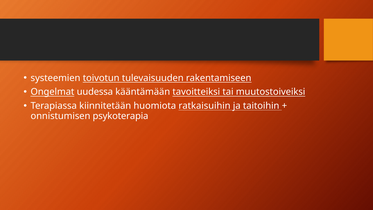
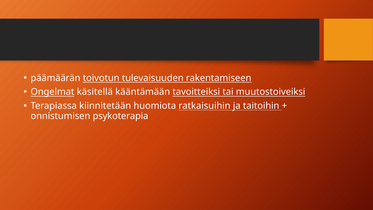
systeemien: systeemien -> päämäärän
uudessa: uudessa -> käsitellä
